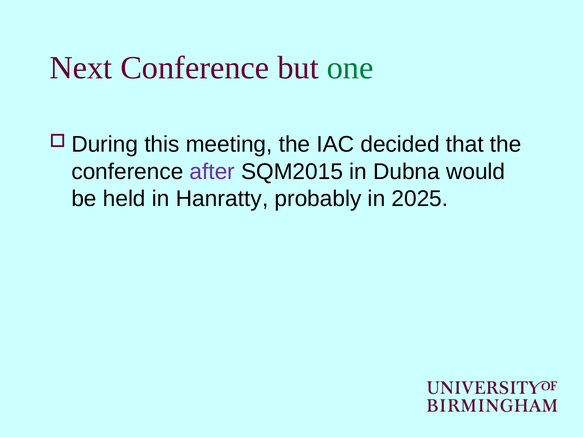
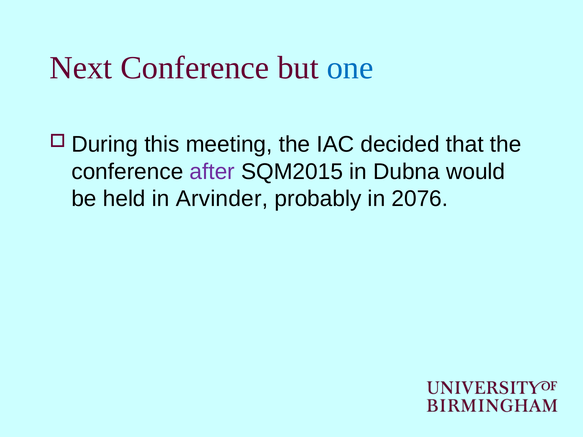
one colour: green -> blue
Hanratty: Hanratty -> Arvinder
2025: 2025 -> 2076
